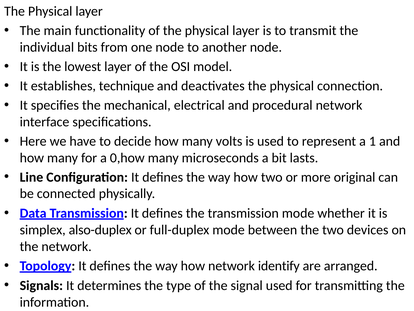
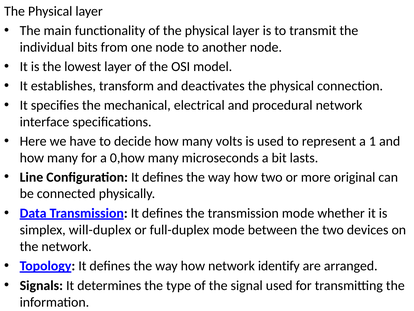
technique: technique -> transform
also-duplex: also-duplex -> will-duplex
